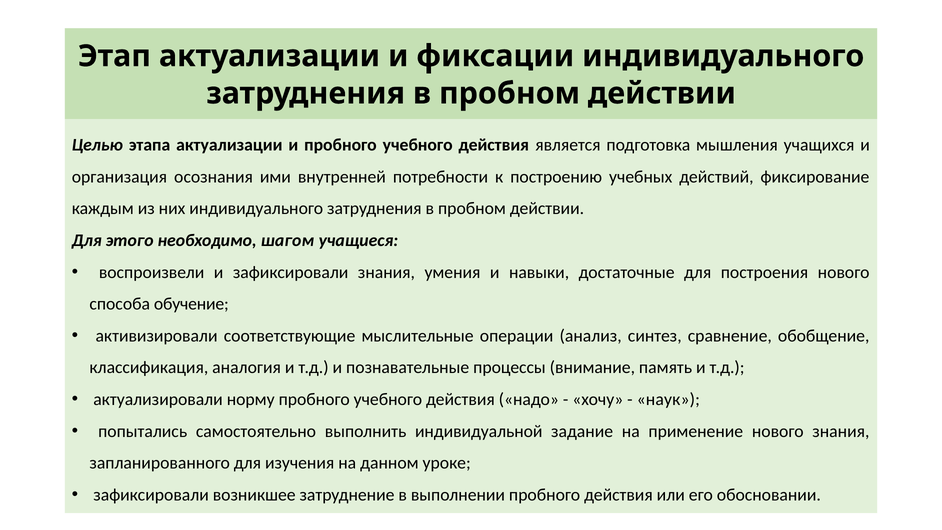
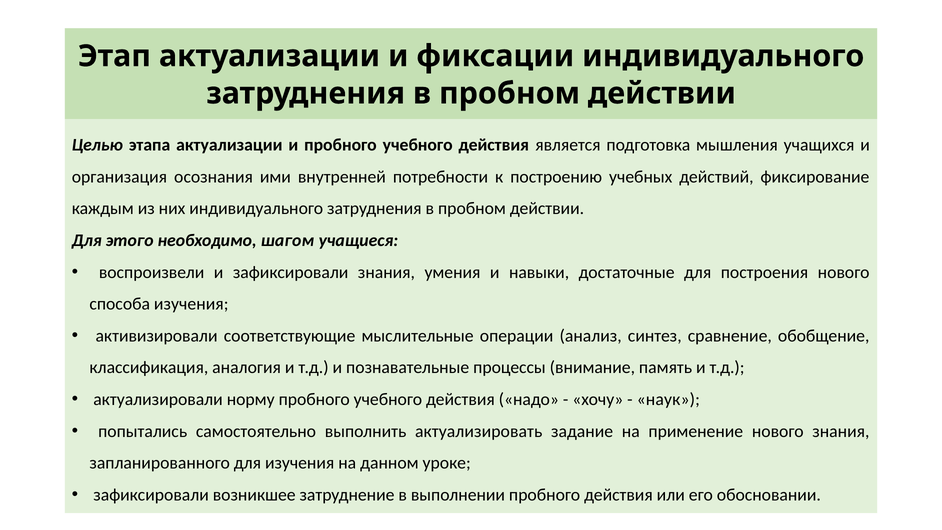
способа обучение: обучение -> изучения
индивидуальной: индивидуальной -> актуализировать
